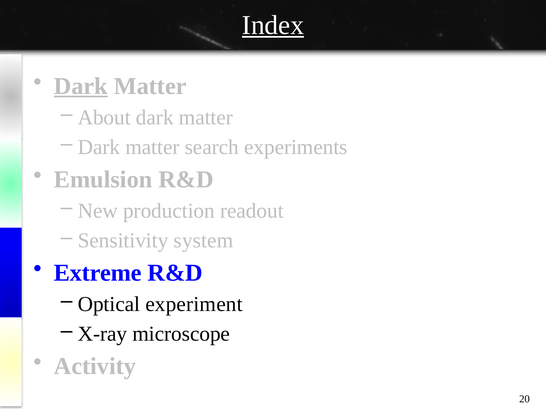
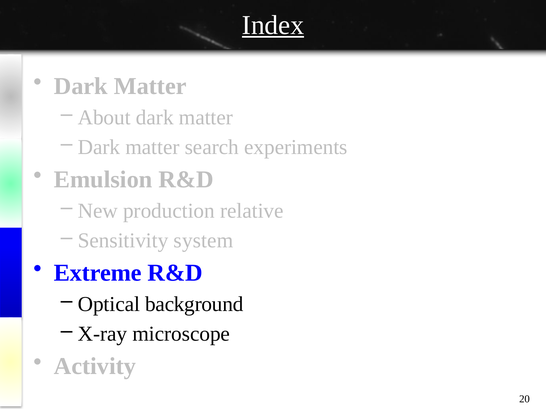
Dark at (81, 86) underline: present -> none
readout: readout -> relative
experiment: experiment -> background
